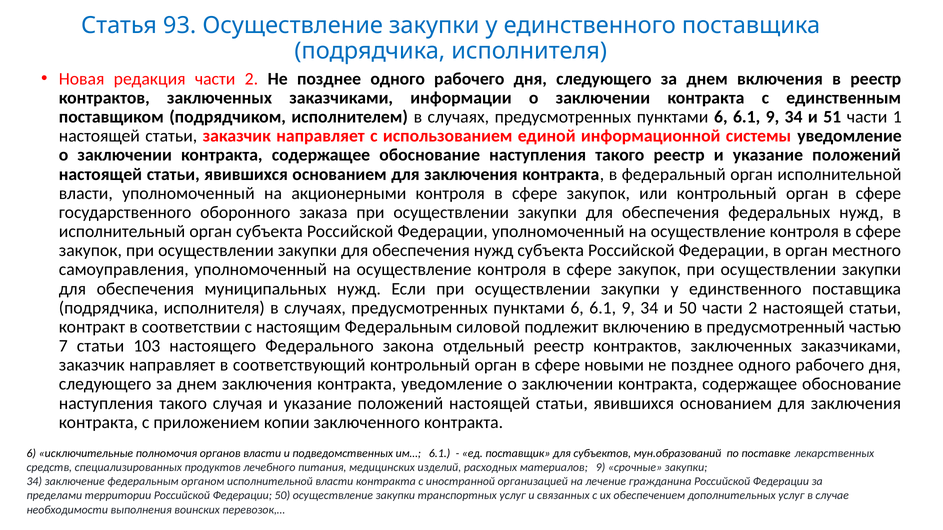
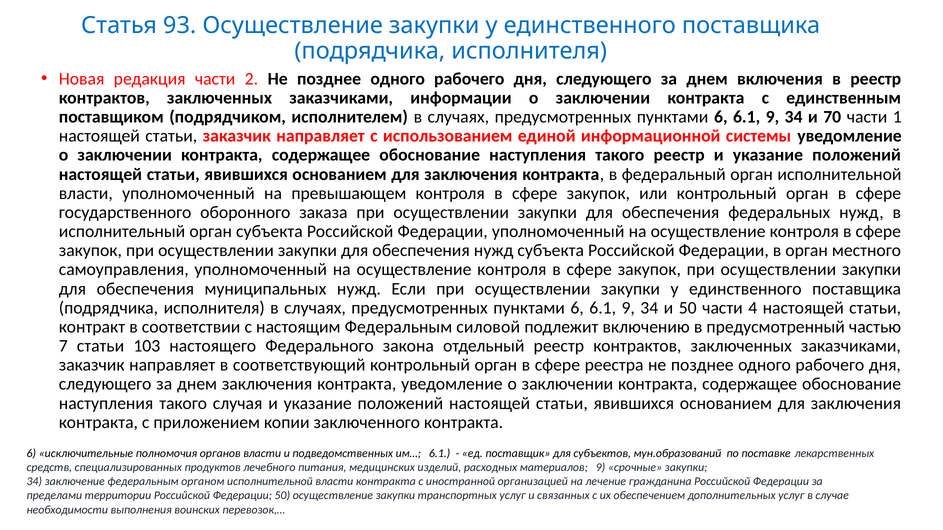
51: 51 -> 70
акционерными: акционерными -> превышающем
50 части 2: 2 -> 4
новыми: новыми -> реестра
